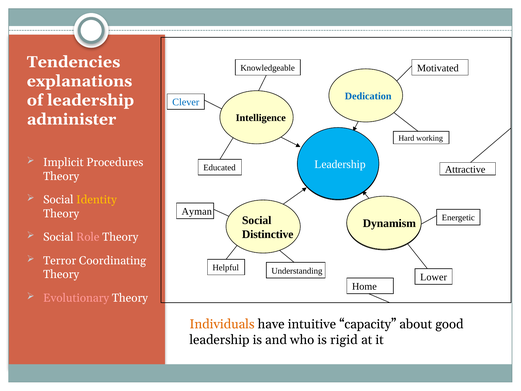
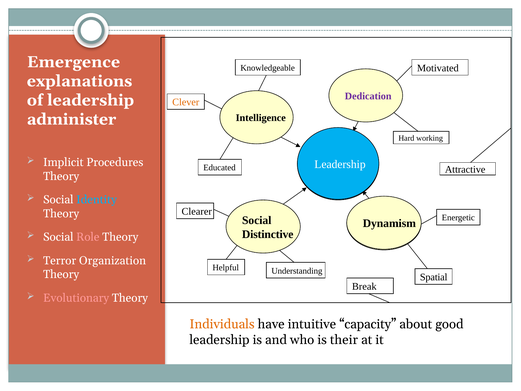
Tendencies: Tendencies -> Emergence
Dedication colour: blue -> purple
Clever colour: blue -> orange
Identity colour: yellow -> light blue
Ayman: Ayman -> Clearer
Coordinating: Coordinating -> Organization
Lower: Lower -> Spatial
Home: Home -> Break
rigid: rigid -> their
